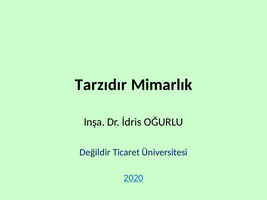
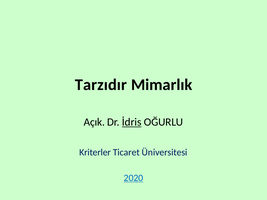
Inşa: Inşa -> Açık
İdris underline: none -> present
Değildir: Değildir -> Kriterler
